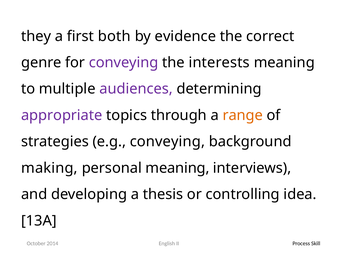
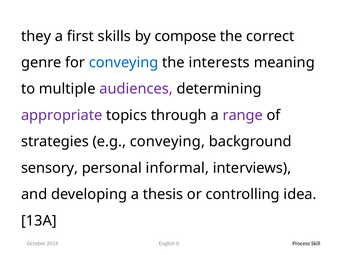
both: both -> skills
evidence: evidence -> compose
conveying at (124, 63) colour: purple -> blue
range colour: orange -> purple
making: making -> sensory
personal meaning: meaning -> informal
